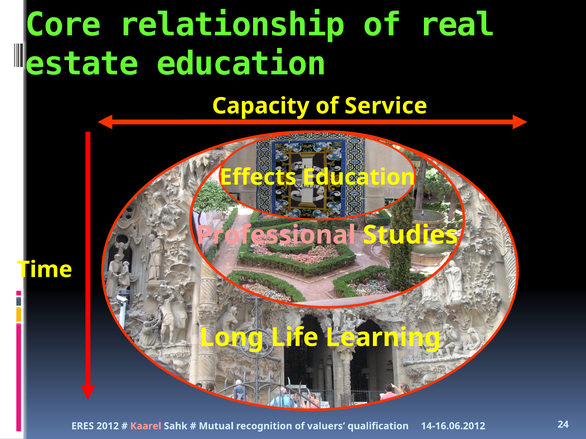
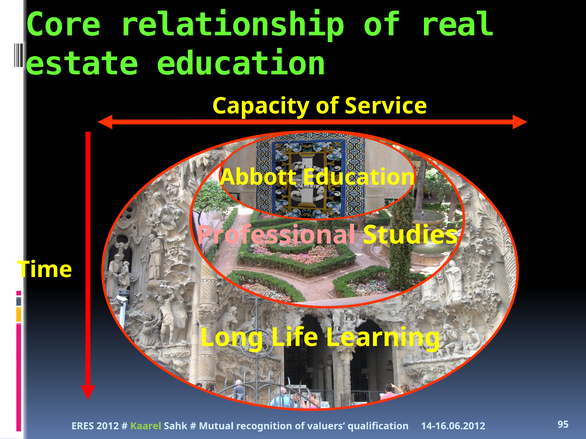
Effects: Effects -> Abbott
Kaarel colour: pink -> light green
24: 24 -> 95
